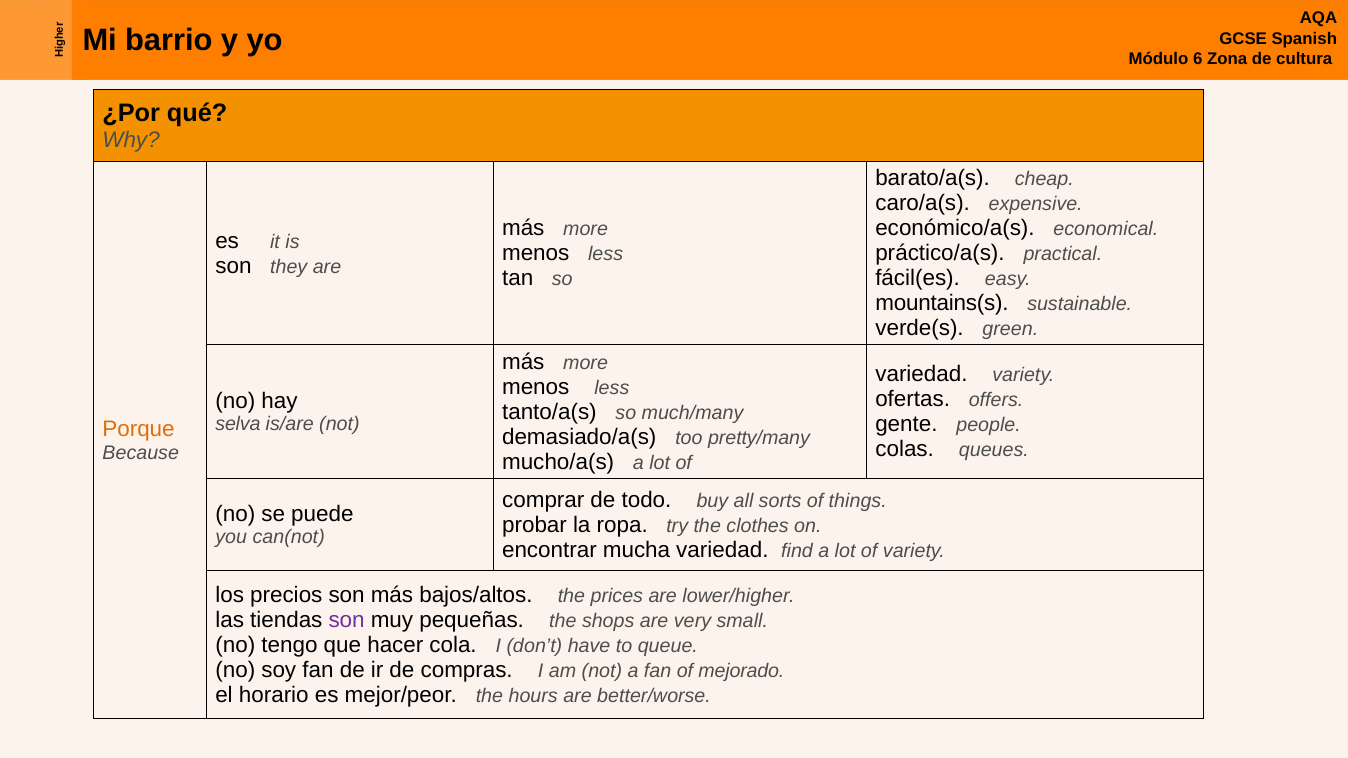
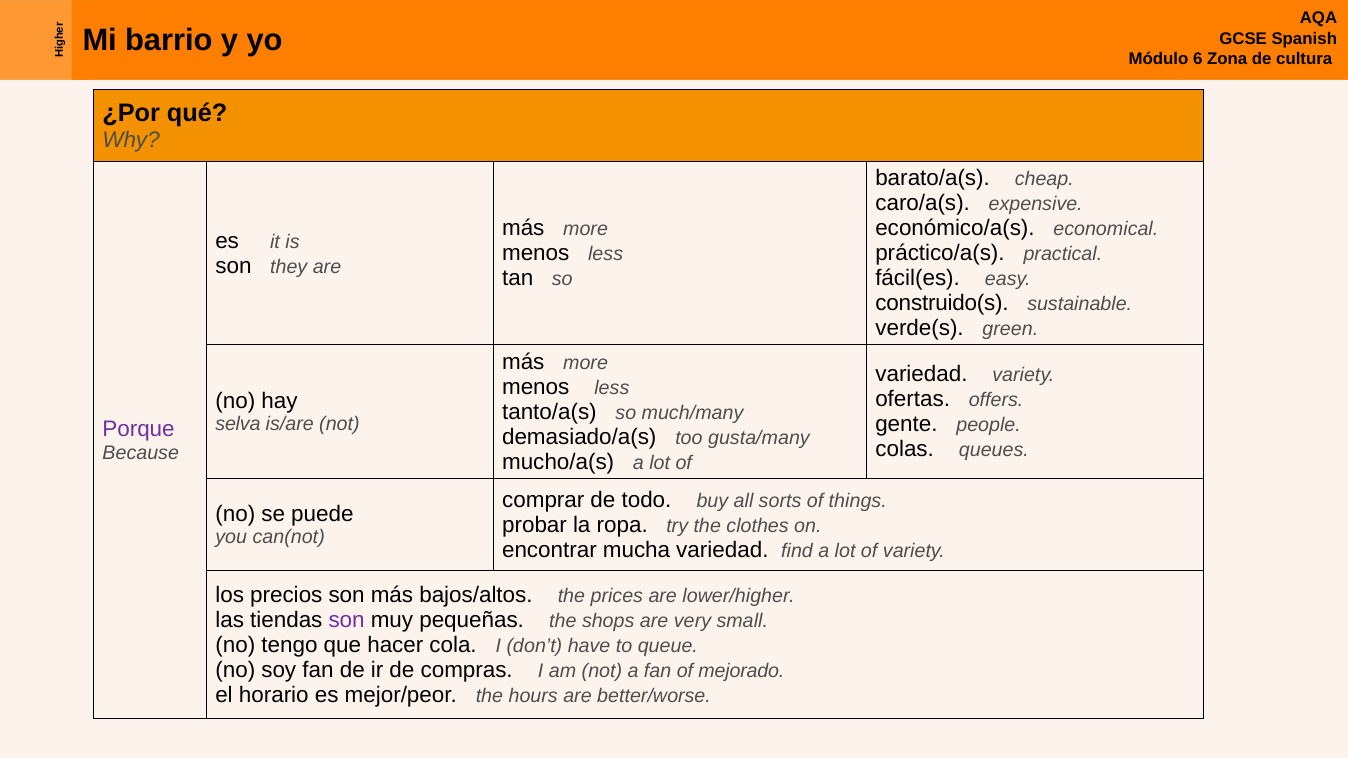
mountains(s: mountains(s -> construido(s
Porque colour: orange -> purple
pretty/many: pretty/many -> gusta/many
